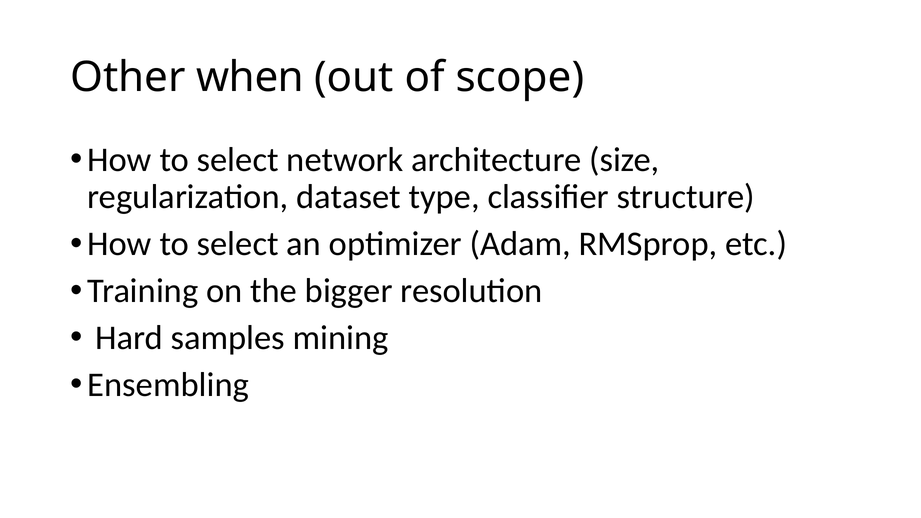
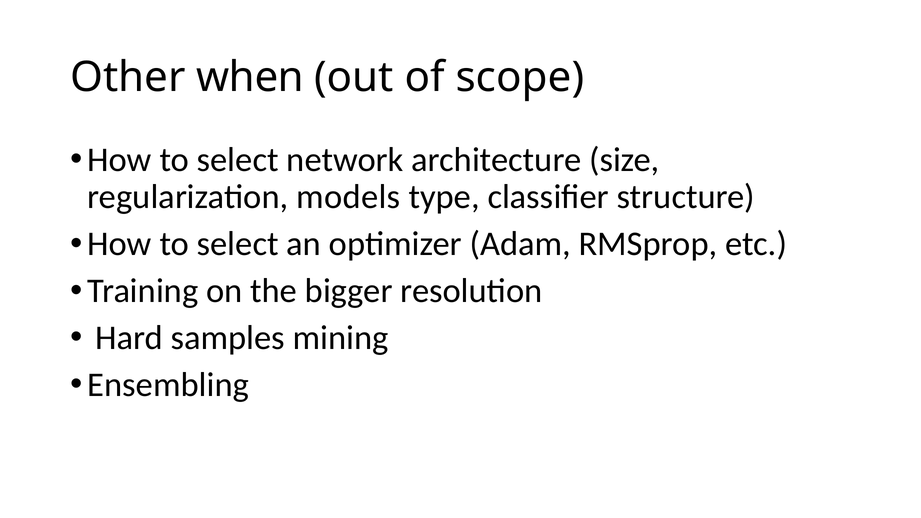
dataset: dataset -> models
